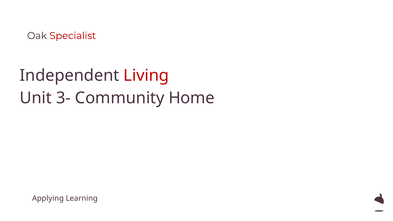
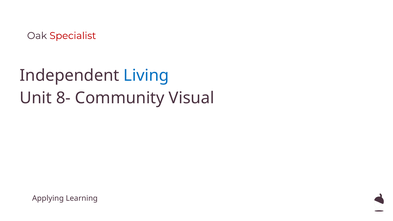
Living colour: red -> blue
3-: 3- -> 8-
Home: Home -> Visual
